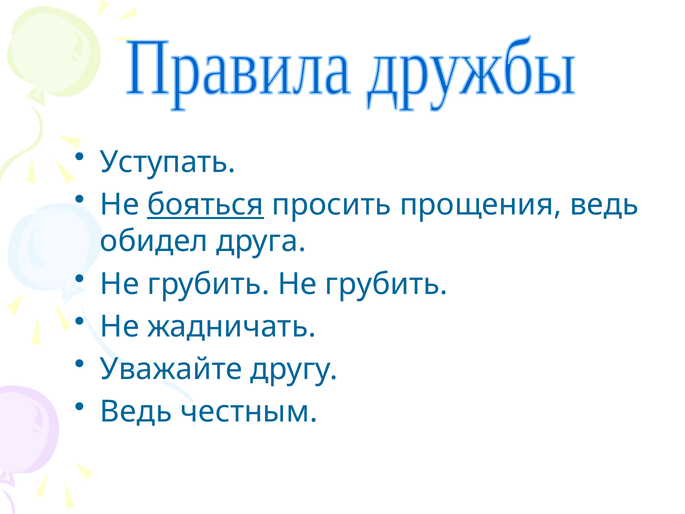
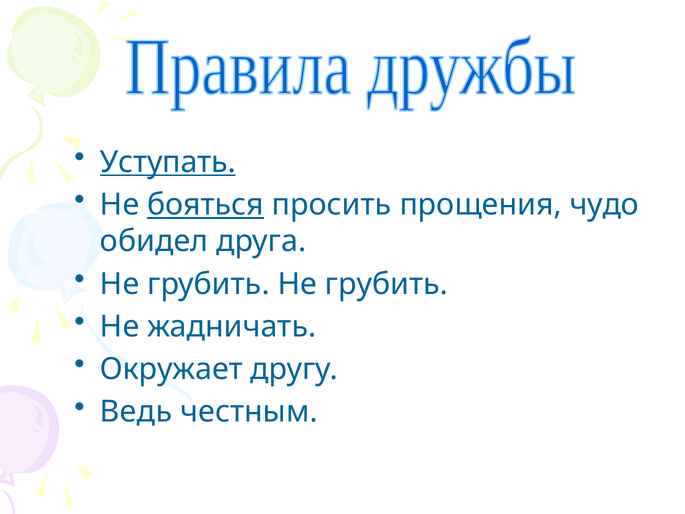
Уступать underline: none -> present
прощения ведь: ведь -> чудо
Уважайте: Уважайте -> Окружает
